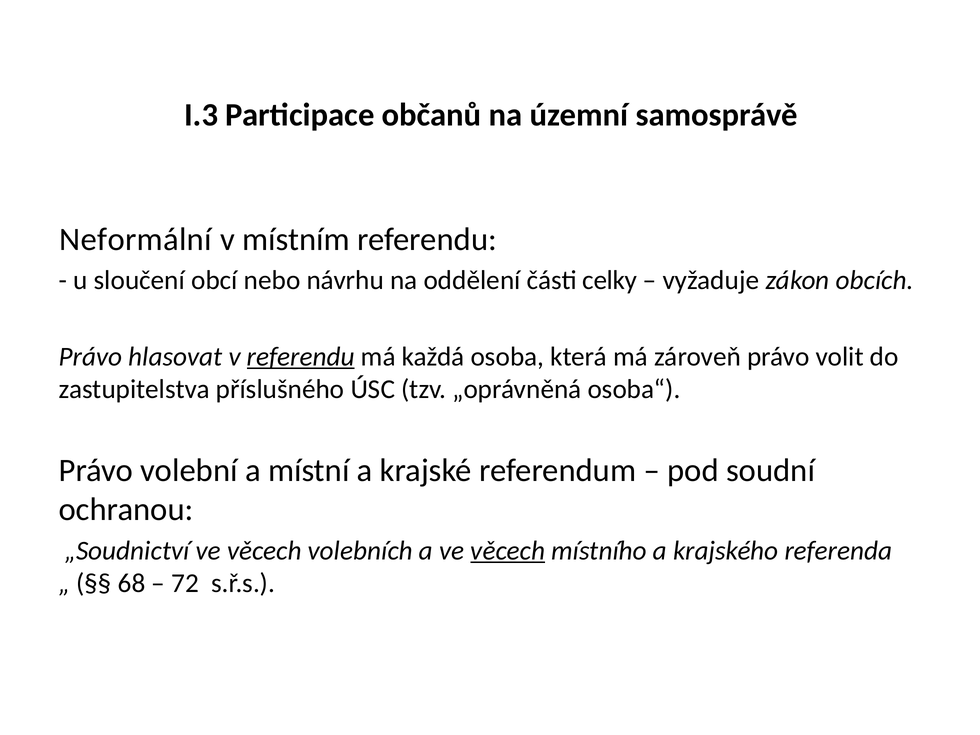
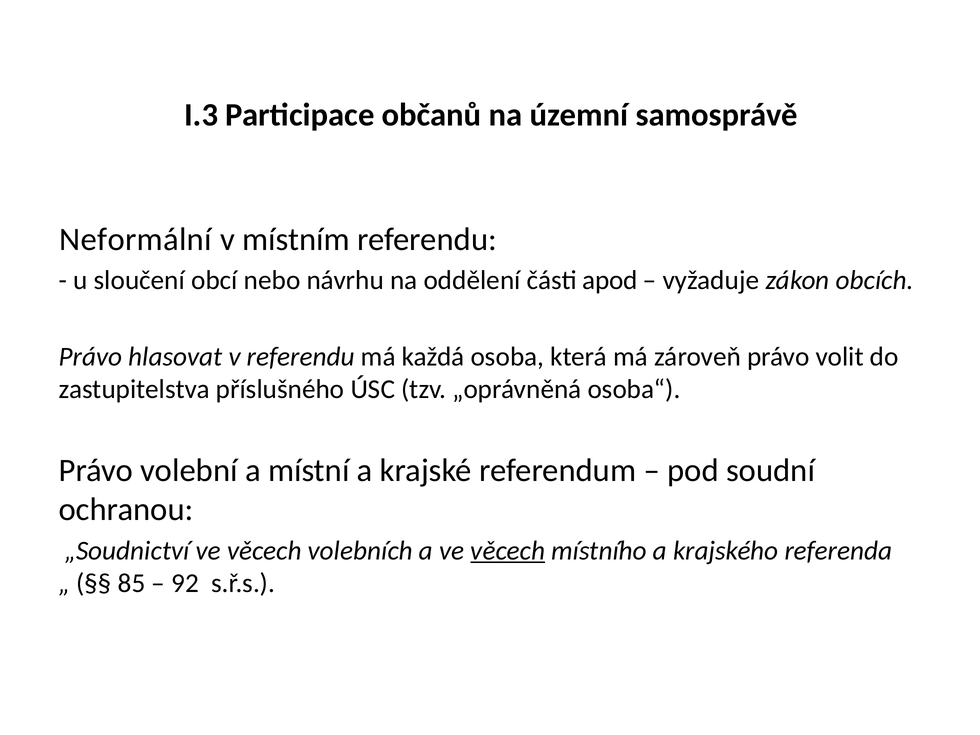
celky: celky -> apod
referendu at (301, 357) underline: present -> none
68: 68 -> 85
72: 72 -> 92
